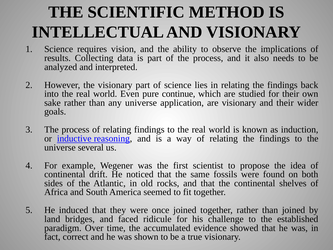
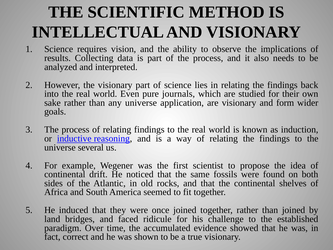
continue: continue -> journals
and their: their -> form
